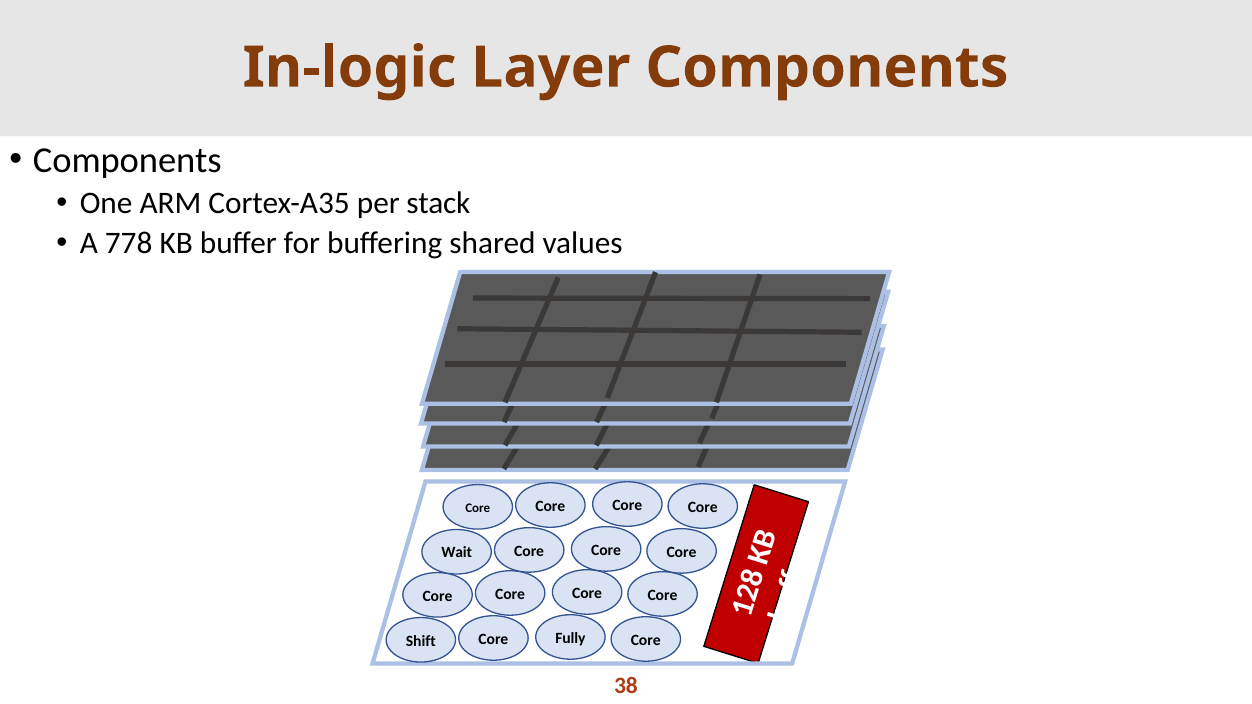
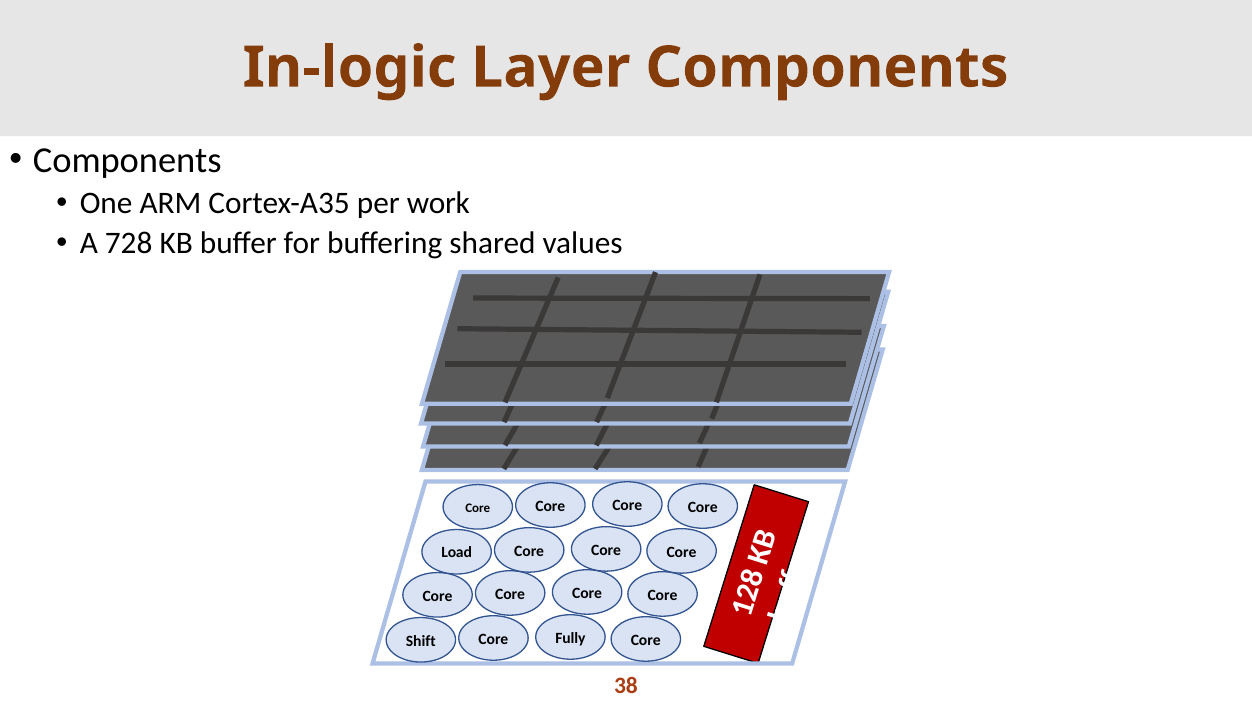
stack: stack -> work
778: 778 -> 728
Wait: Wait -> Load
